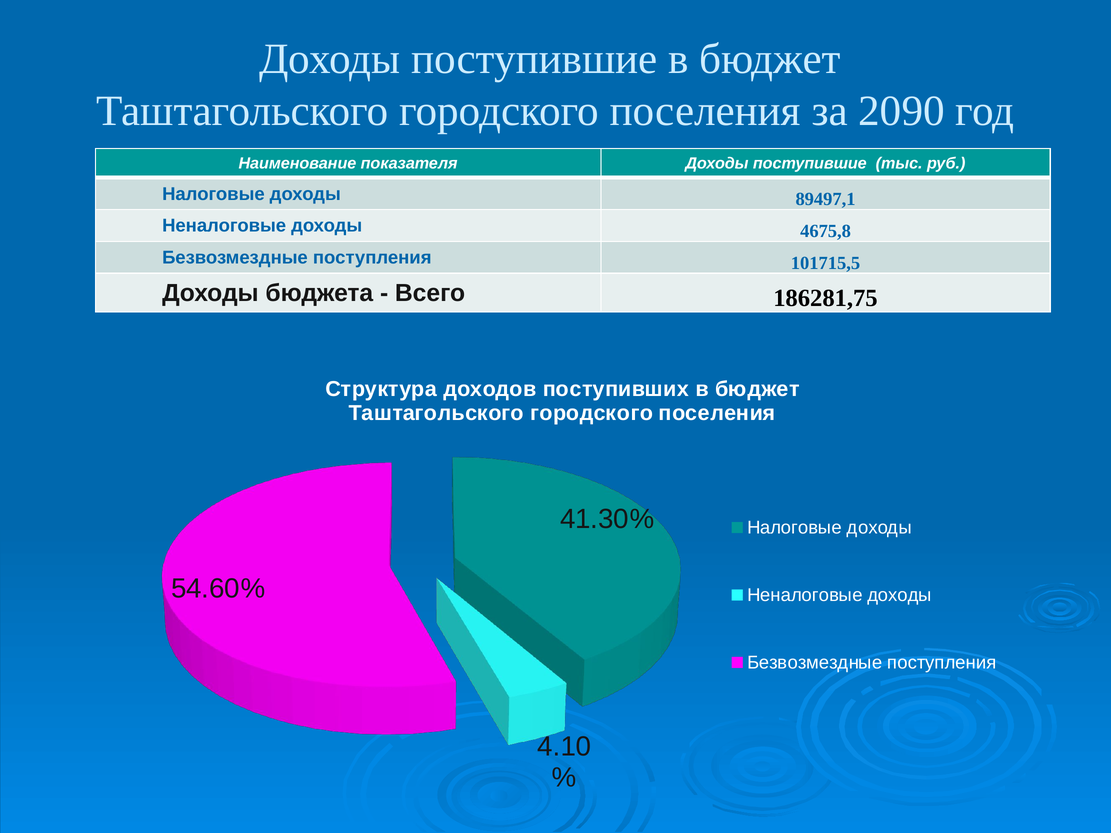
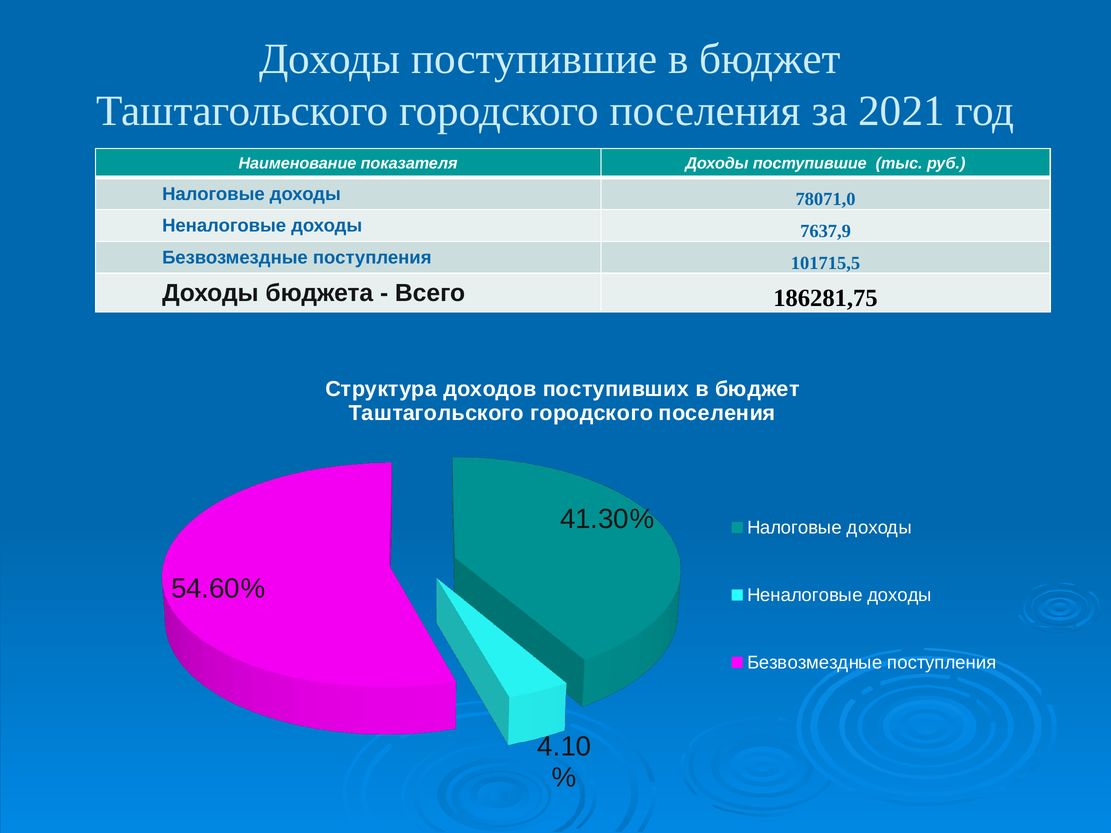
2090: 2090 -> 2021
89497,1: 89497,1 -> 78071,0
4675,8: 4675,8 -> 7637,9
